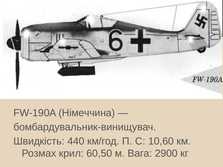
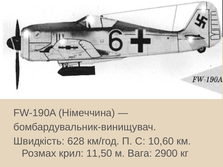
440: 440 -> 628
60,50: 60,50 -> 11,50
